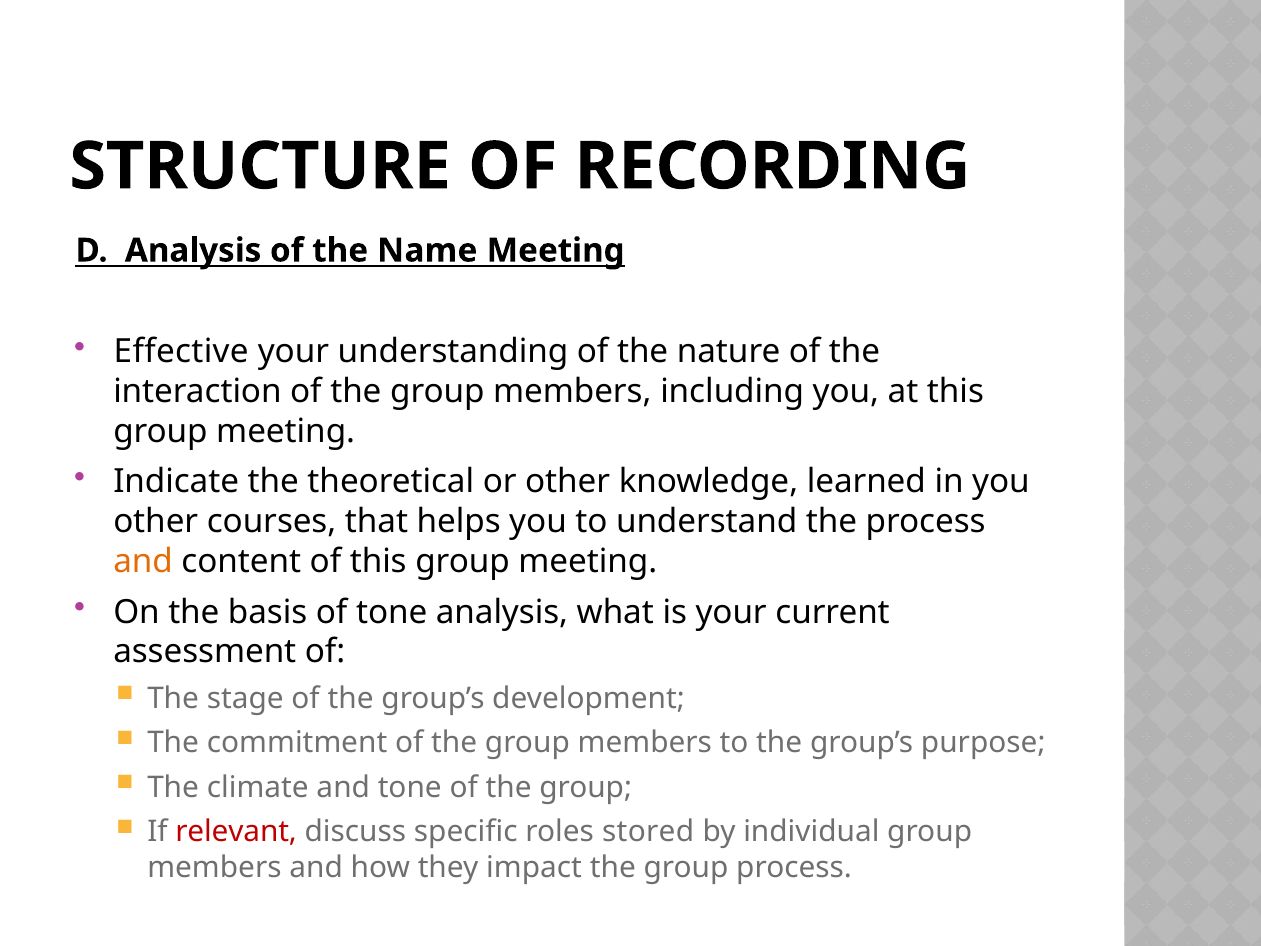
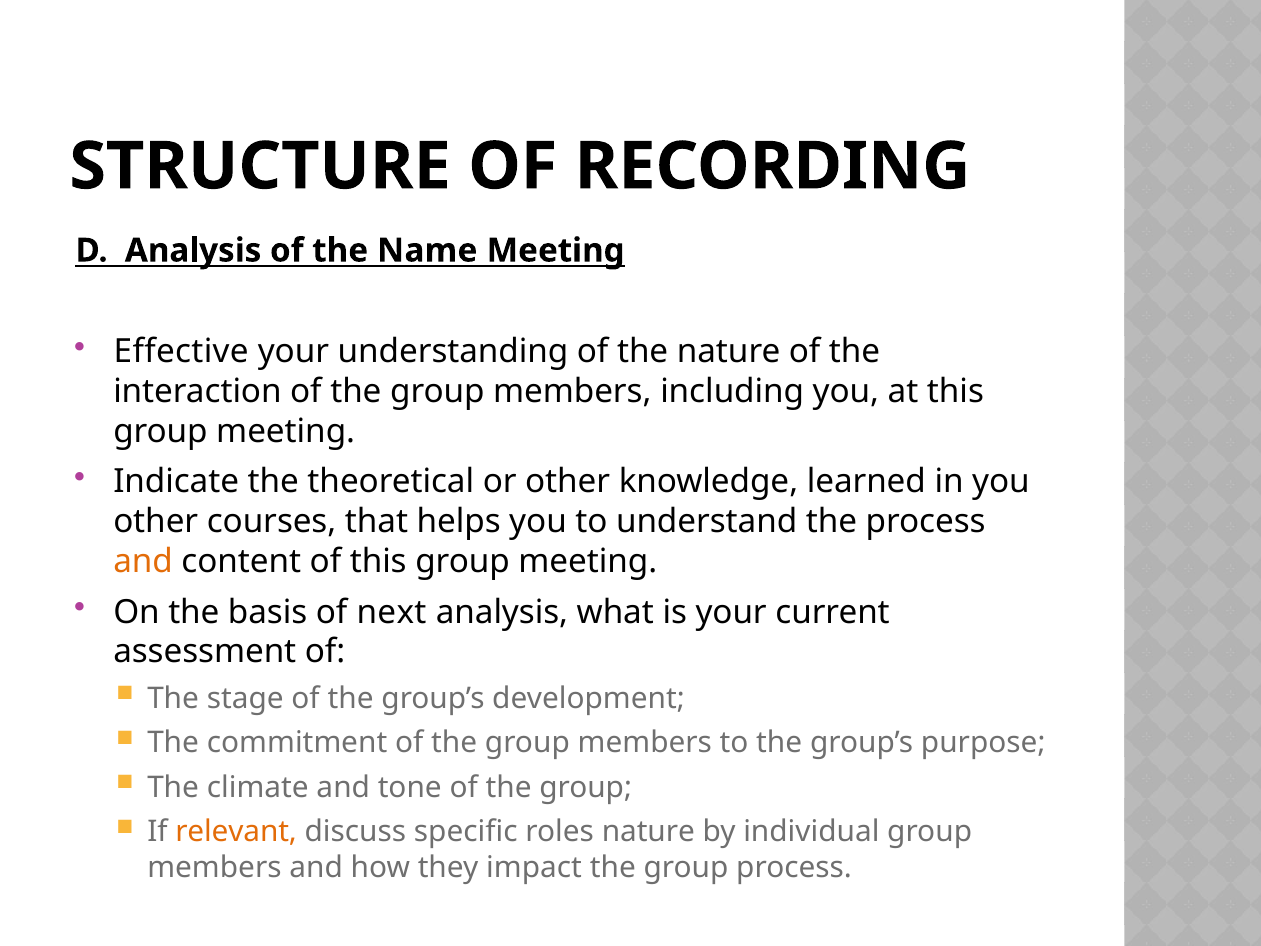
of tone: tone -> next
relevant colour: red -> orange
roles stored: stored -> nature
